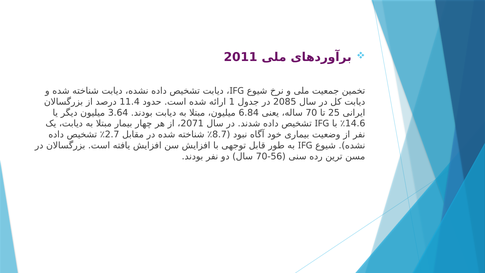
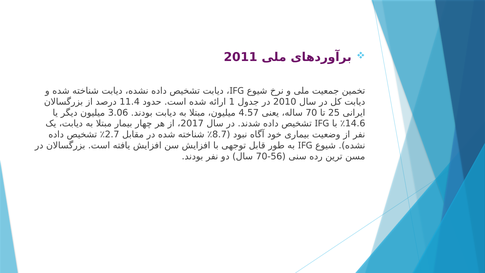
2085: 2085 -> 2010
3.64: 3.64 -> 3.06
6.84: 6.84 -> 4.57
2071: 2071 -> 2017
